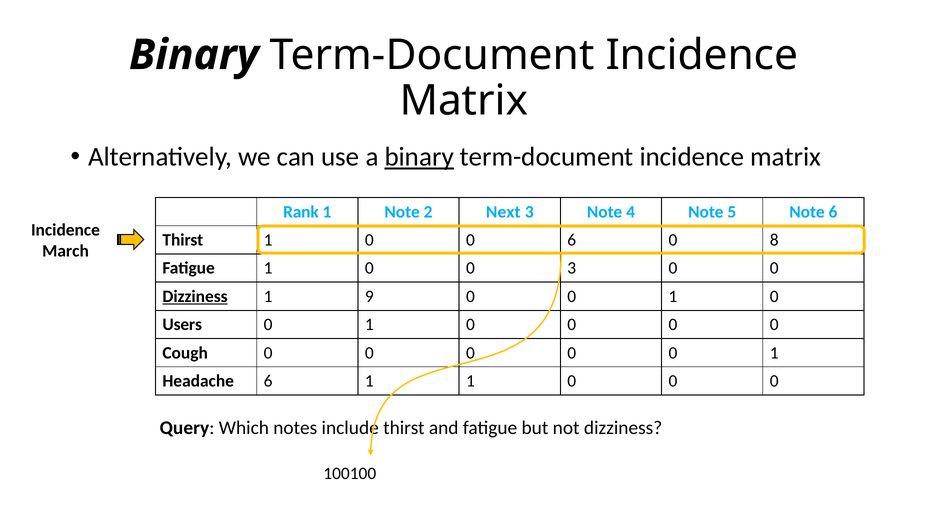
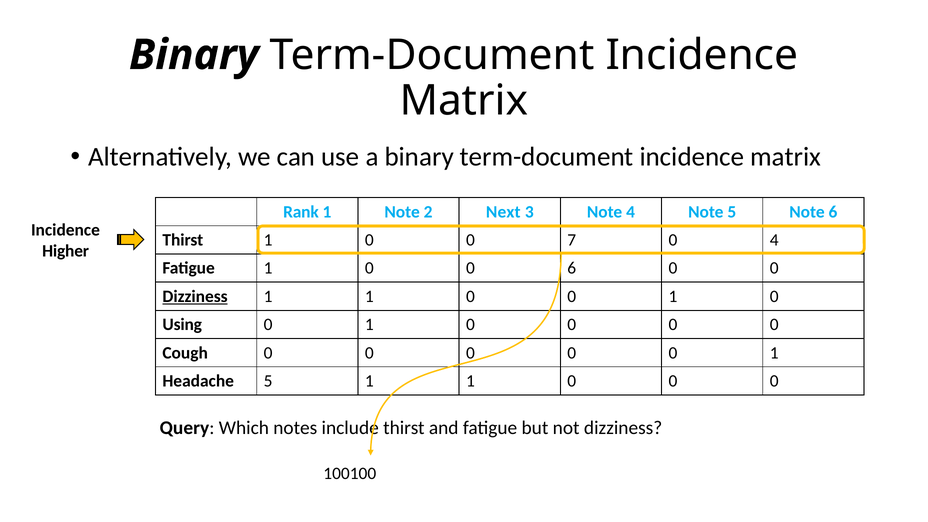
binary at (419, 157) underline: present -> none
0 6: 6 -> 7
0 8: 8 -> 4
March: March -> Higher
0 3: 3 -> 6
9 at (369, 296): 9 -> 1
Users: Users -> Using
Headache 6: 6 -> 5
